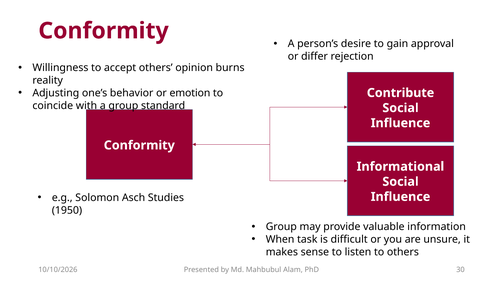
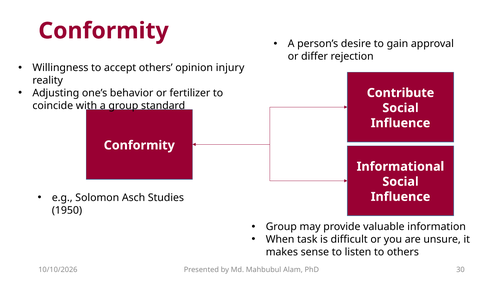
burns: burns -> injury
emotion: emotion -> fertilizer
